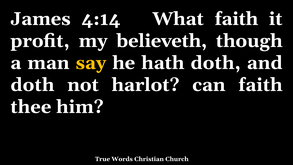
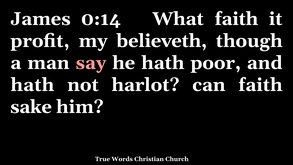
4:14: 4:14 -> 0:14
say colour: yellow -> pink
hath doth: doth -> poor
doth at (32, 85): doth -> hath
thee: thee -> sake
